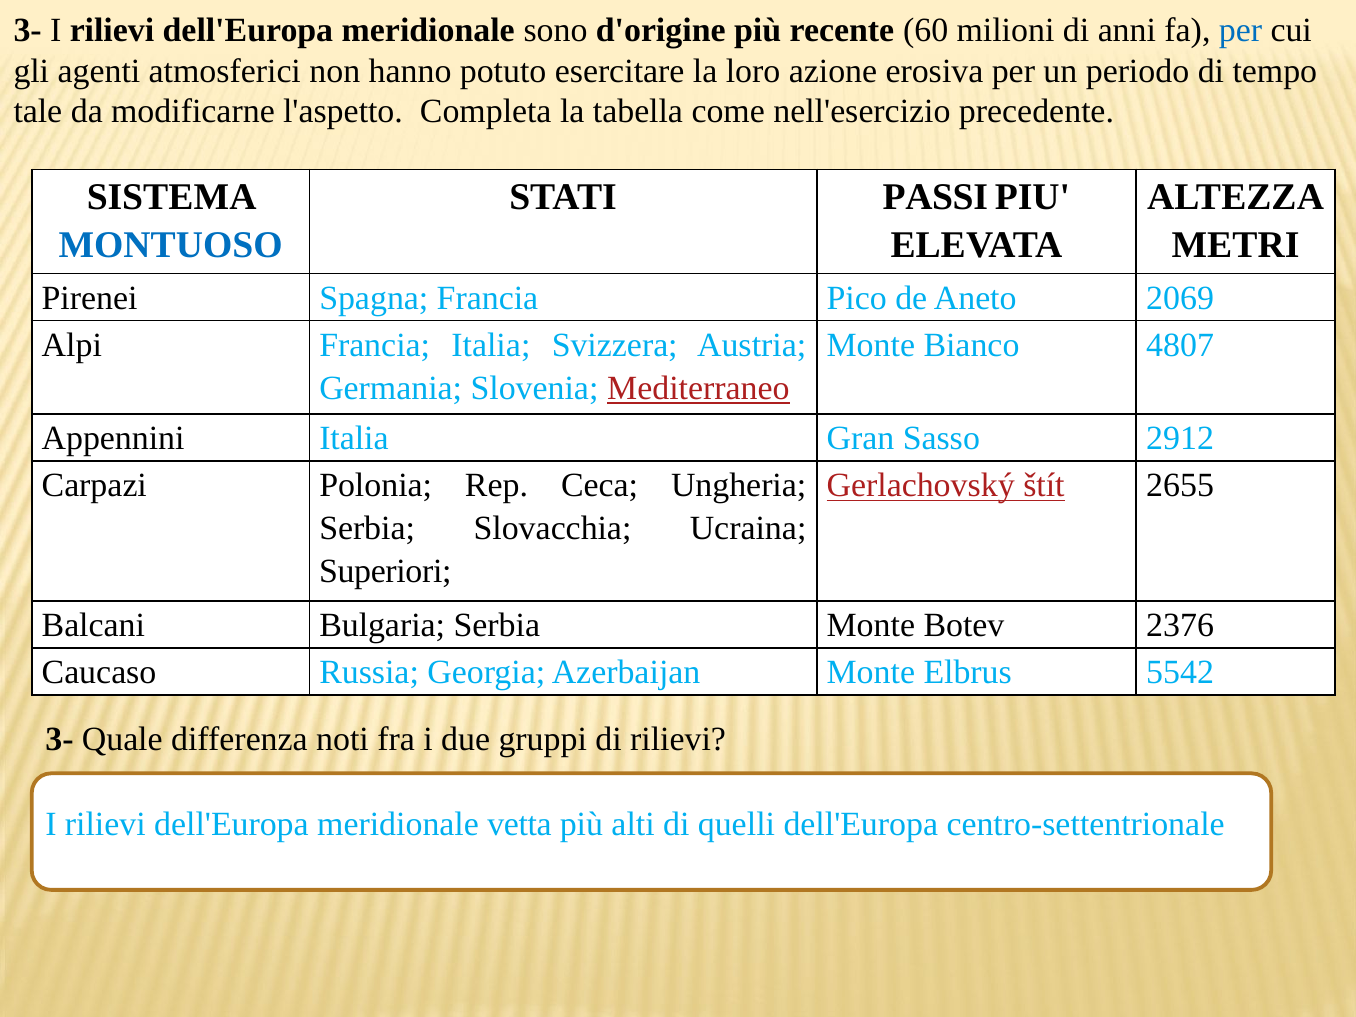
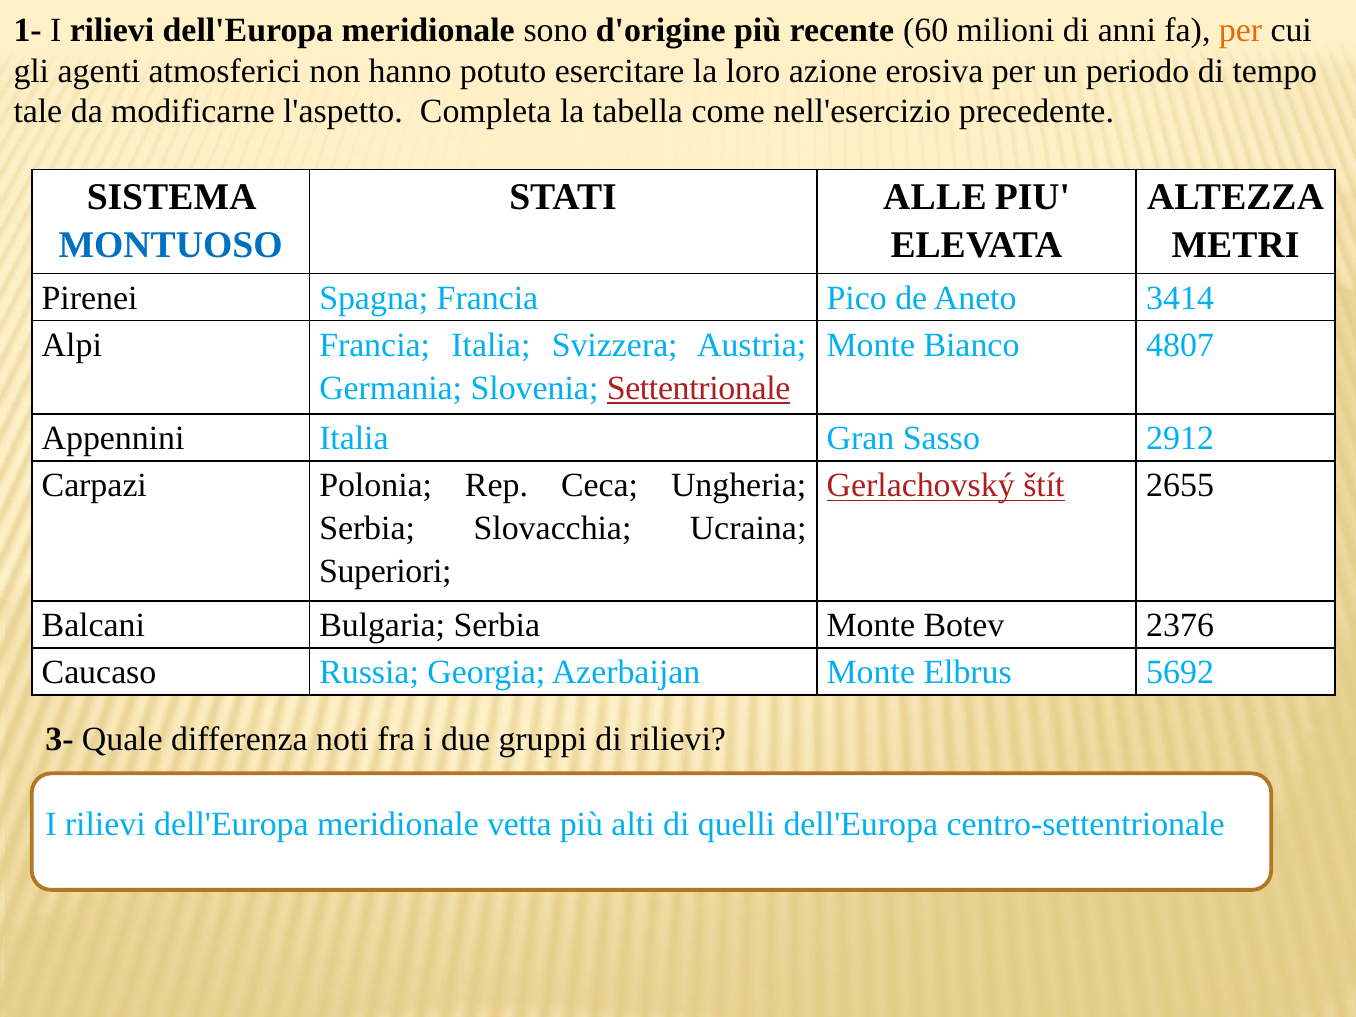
3- at (28, 30): 3- -> 1-
per at (1241, 30) colour: blue -> orange
PASSI: PASSI -> ALLE
2069: 2069 -> 3414
Mediterraneo: Mediterraneo -> Settentrionale
5542: 5542 -> 5692
